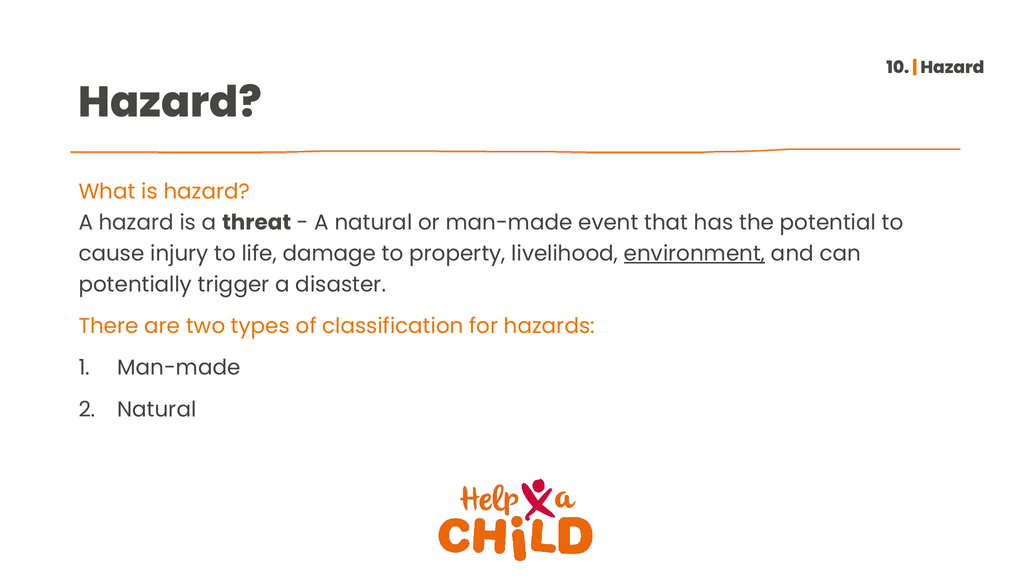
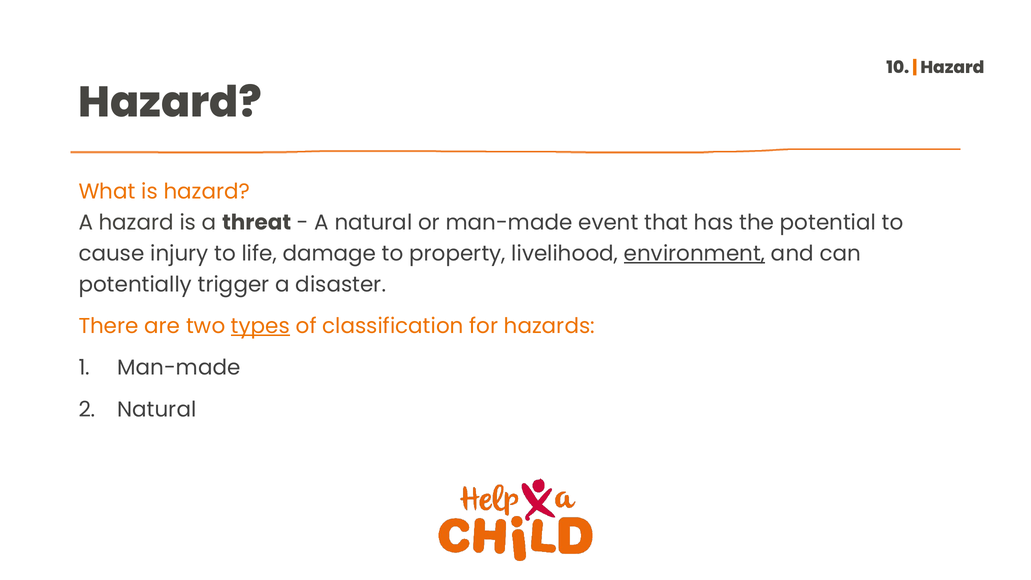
types underline: none -> present
